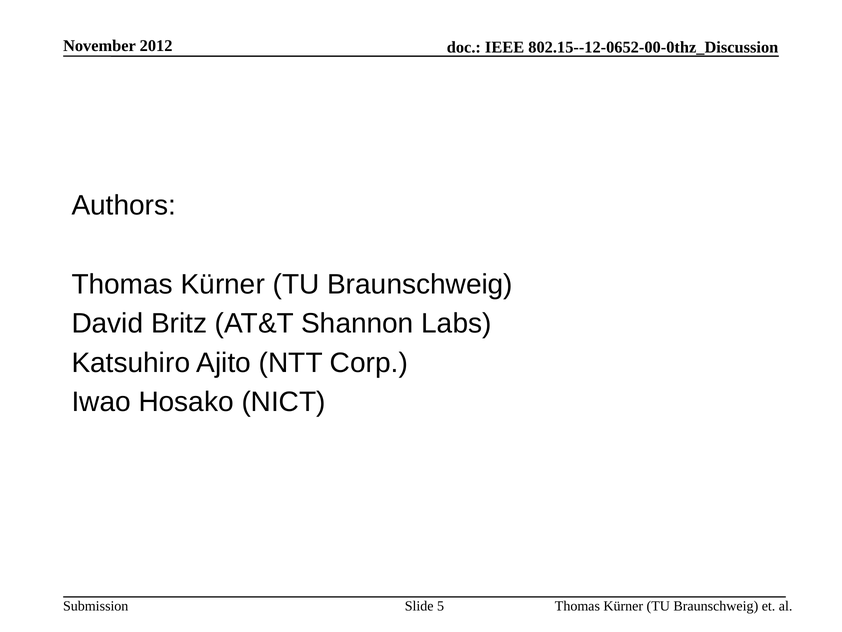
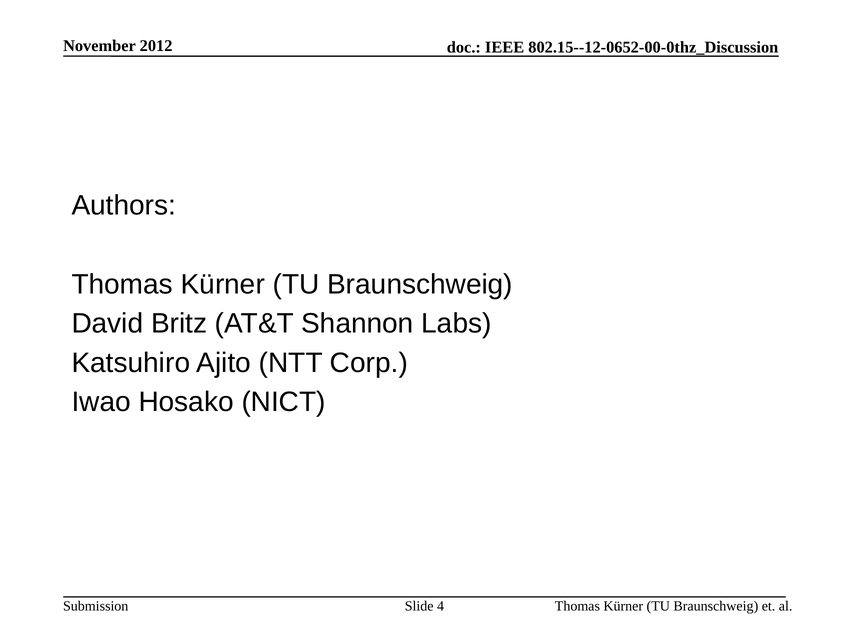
5: 5 -> 4
